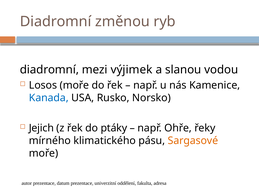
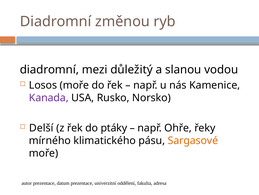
výjimek: výjimek -> důležitý
Kanada colour: blue -> purple
Jejich: Jejich -> Delší
